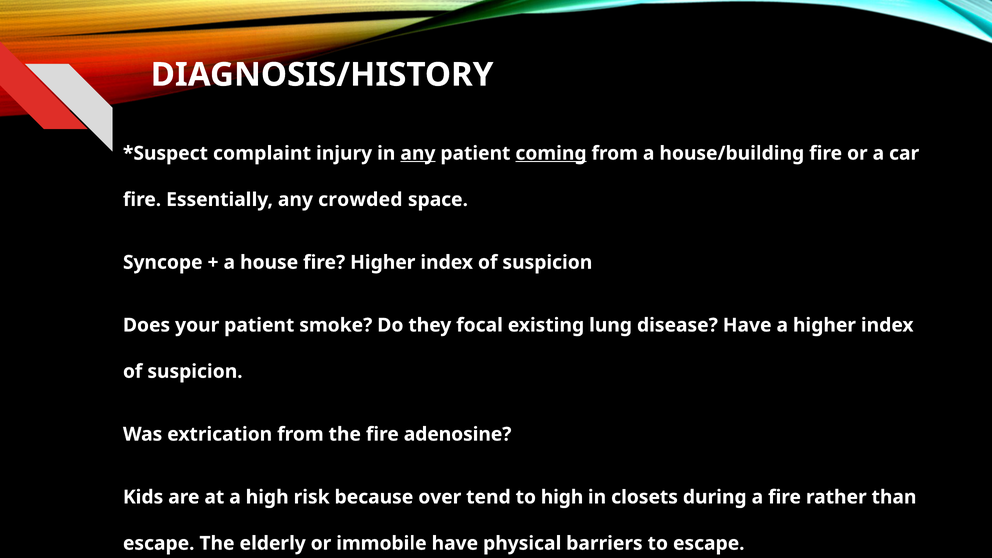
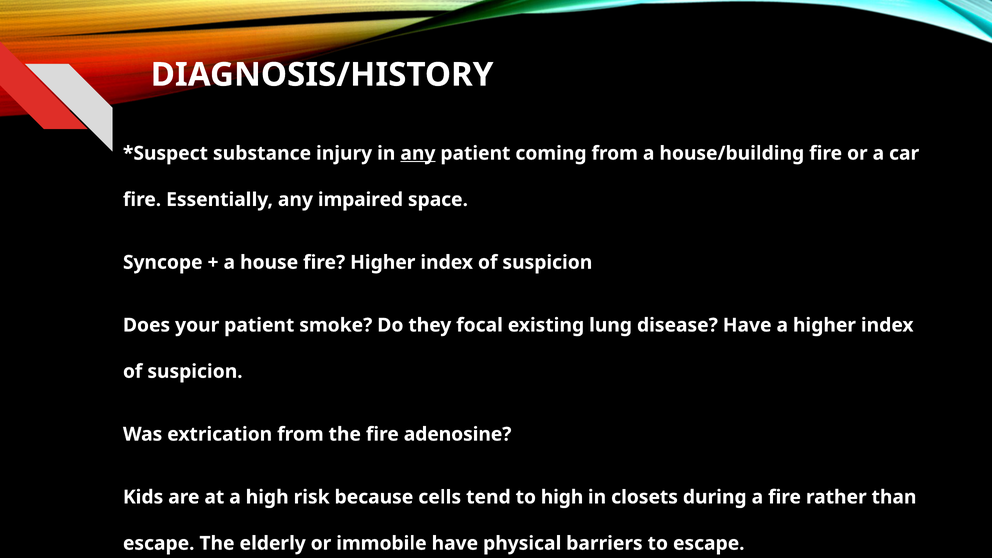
complaint: complaint -> substance
coming underline: present -> none
crowded: crowded -> impaired
over: over -> cells
